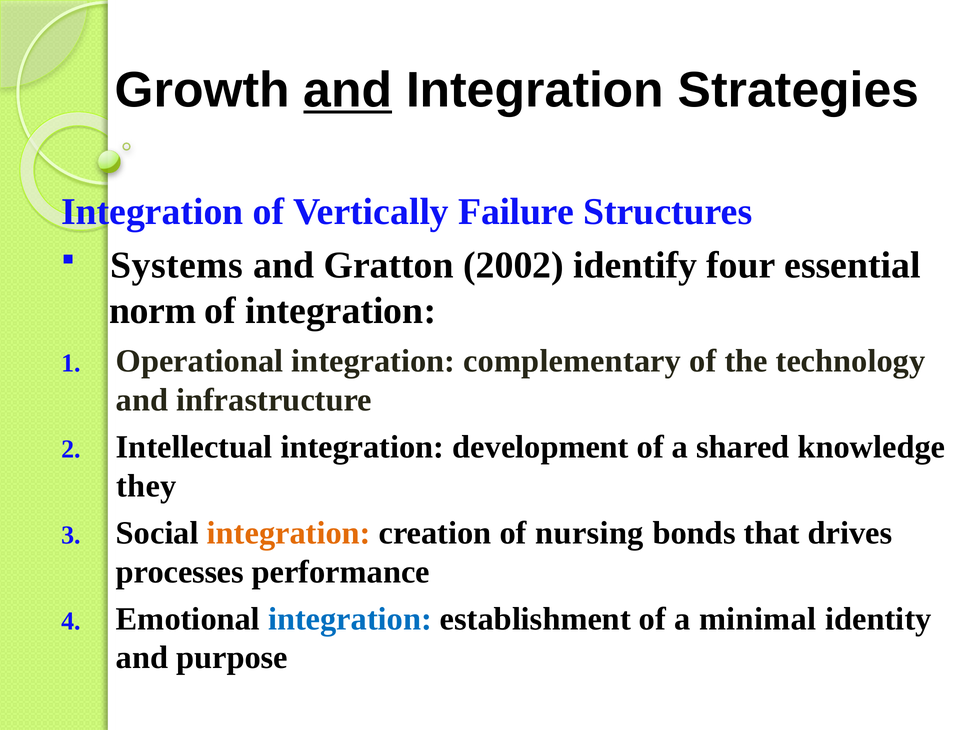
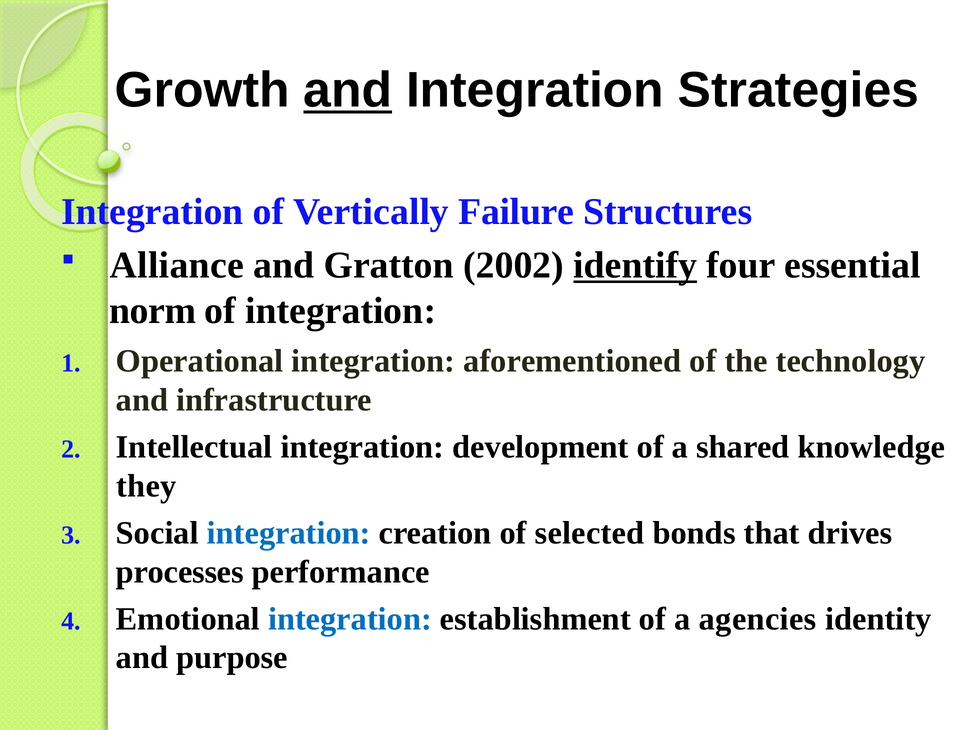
Systems: Systems -> Alliance
identify underline: none -> present
complementary: complementary -> aforementioned
integration at (289, 533) colour: orange -> blue
nursing: nursing -> selected
minimal: minimal -> agencies
